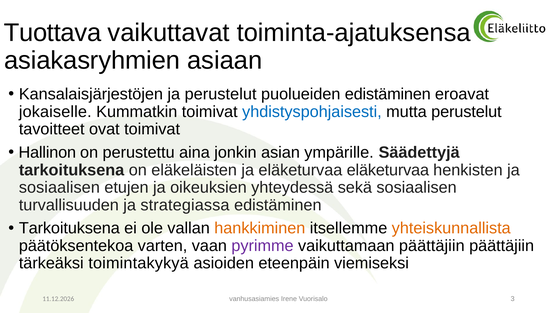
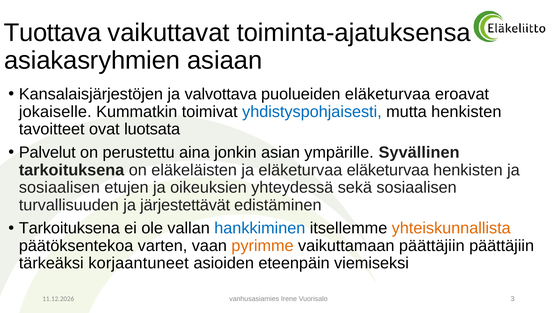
ja perustelut: perustelut -> valvottava
puolueiden edistäminen: edistäminen -> eläketurvaa
mutta perustelut: perustelut -> henkisten
ovat toimivat: toimivat -> luotsata
Hallinon: Hallinon -> Palvelut
Säädettyjä: Säädettyjä -> Syvällinen
strategiassa: strategiassa -> järjestettävät
hankkiminen colour: orange -> blue
pyrimme colour: purple -> orange
toimintakykyä: toimintakykyä -> korjaantuneet
